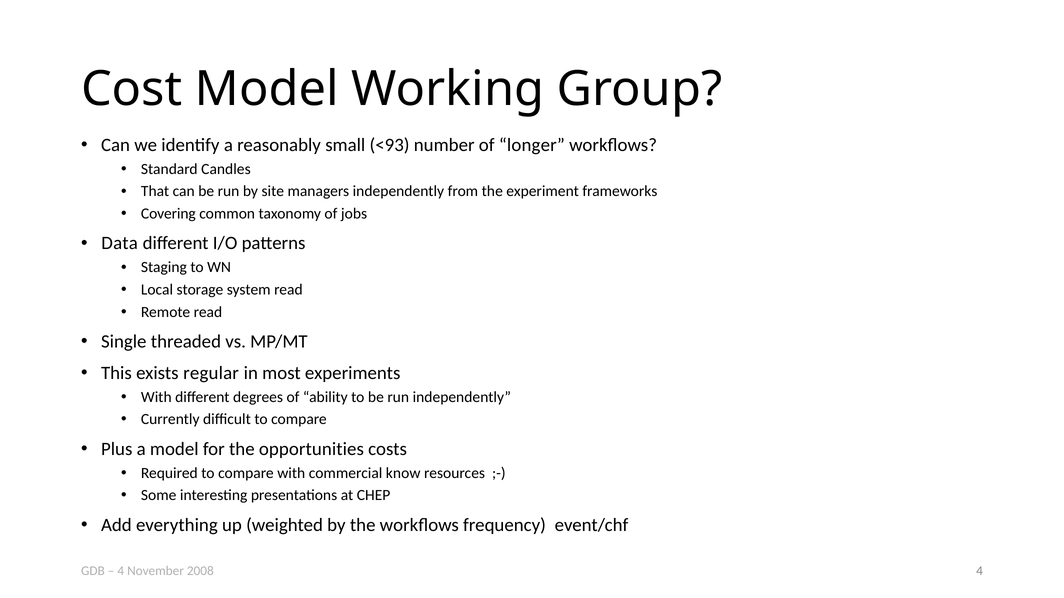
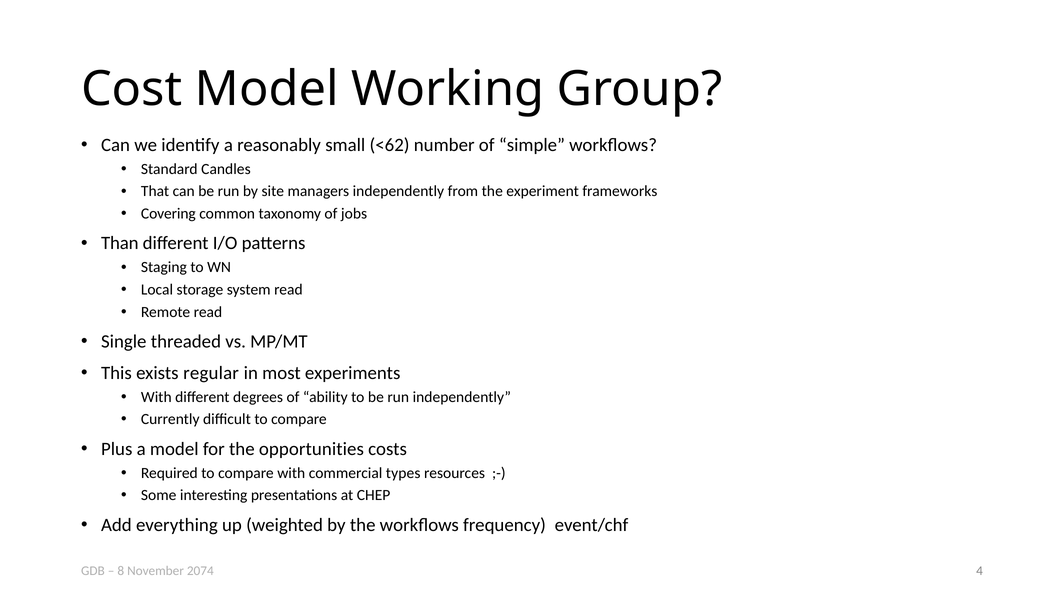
<93: <93 -> <62
longer: longer -> simple
Data: Data -> Than
know: know -> types
4 at (121, 572): 4 -> 8
2008: 2008 -> 2074
